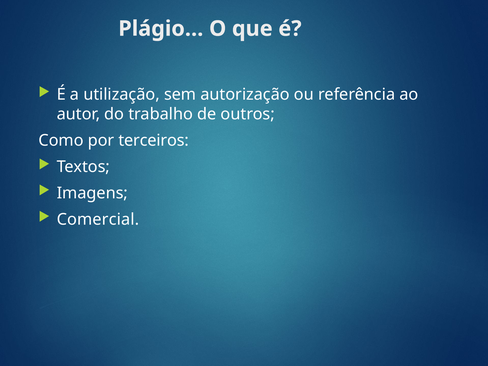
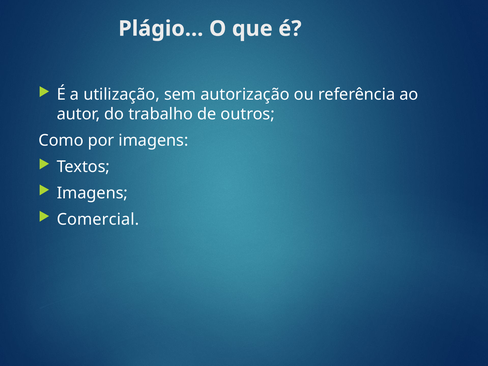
por terceiros: terceiros -> imagens
